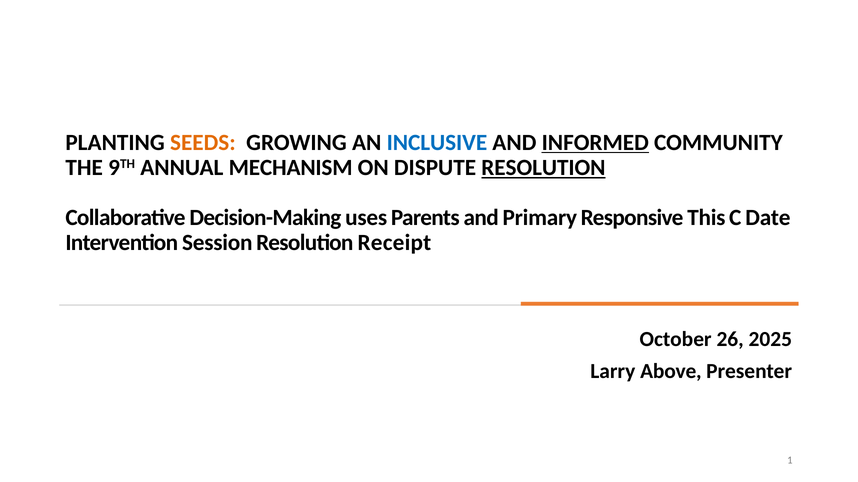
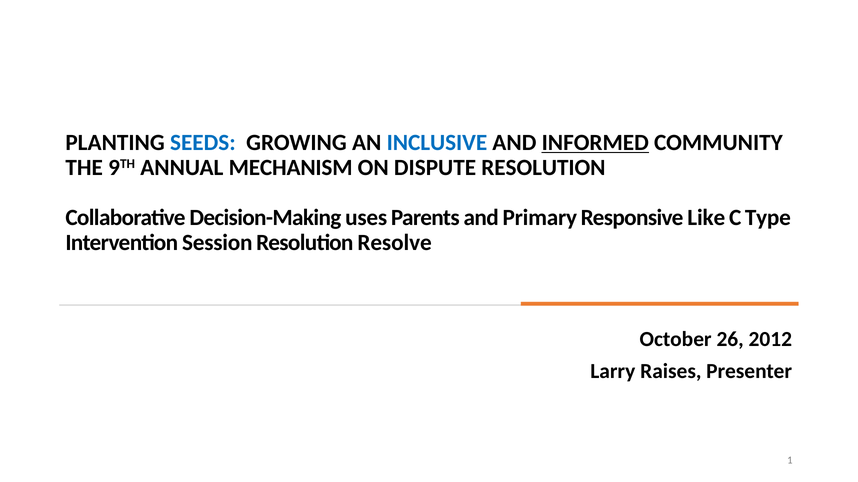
SEEDS colour: orange -> blue
RESOLUTION at (543, 168) underline: present -> none
This: This -> Like
Date: Date -> Type
Receipt: Receipt -> Resolve
2025: 2025 -> 2012
Above: Above -> Raises
